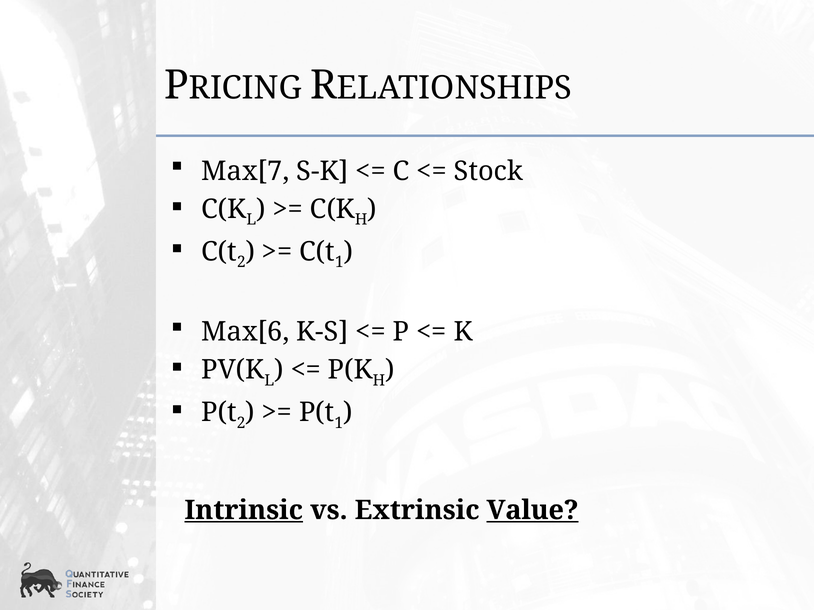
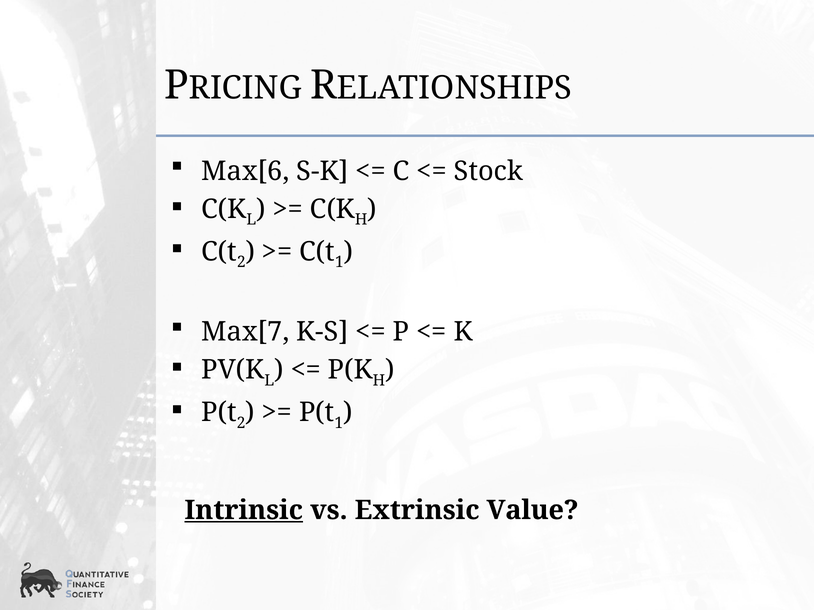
Max[7: Max[7 -> Max[6
Max[6: Max[6 -> Max[7
Value underline: present -> none
